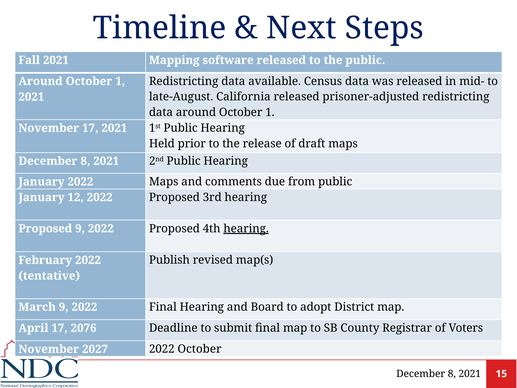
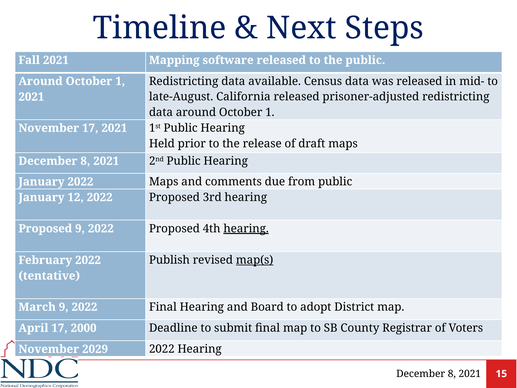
map(s underline: none -> present
2076: 2076 -> 2000
2027: 2027 -> 2029
2022 October: October -> Hearing
